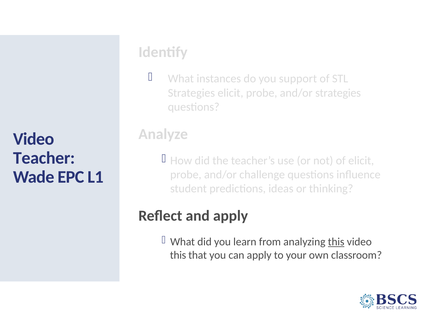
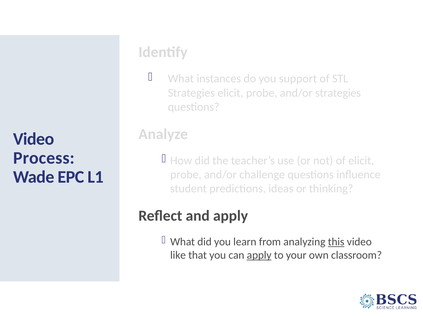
Teacher: Teacher -> Process
this at (178, 255): this -> like
apply at (259, 255) underline: none -> present
